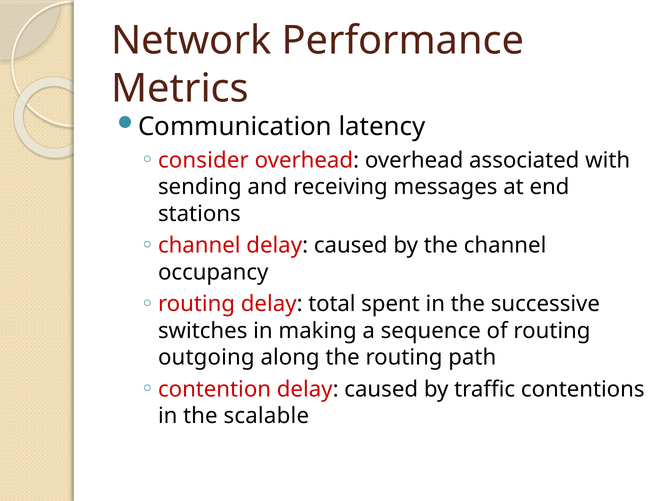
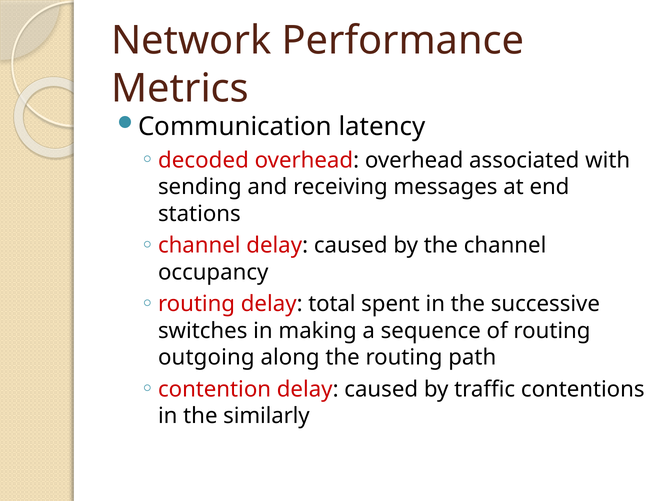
consider: consider -> decoded
scalable: scalable -> similarly
